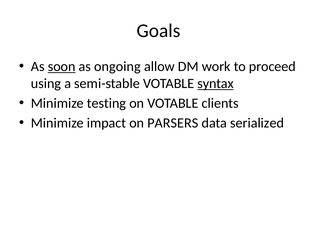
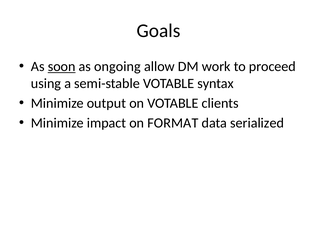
syntax underline: present -> none
testing: testing -> output
PARSERS: PARSERS -> FORMAT
